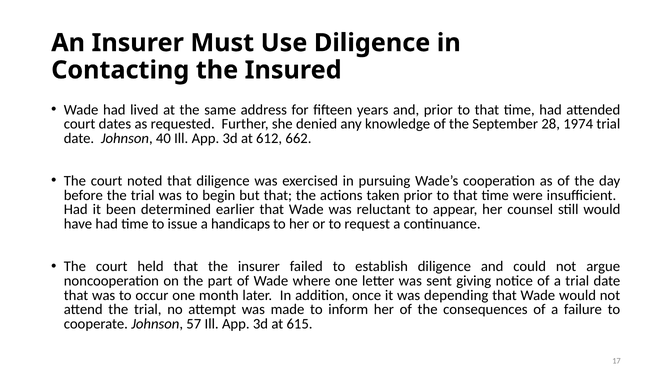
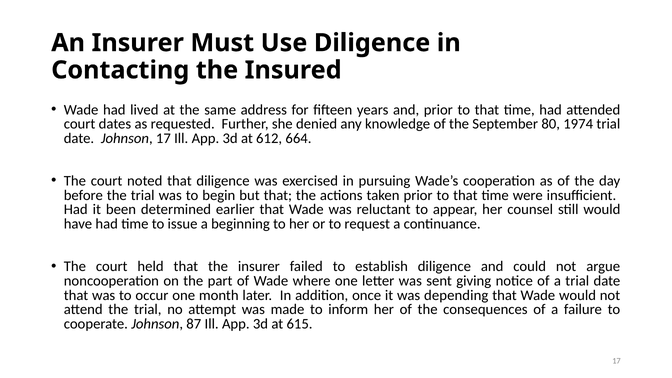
28: 28 -> 80
Johnson 40: 40 -> 17
662: 662 -> 664
handicaps: handicaps -> beginning
57: 57 -> 87
